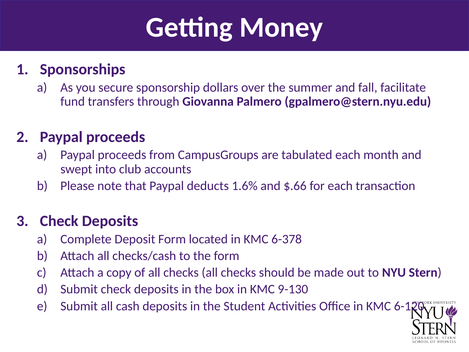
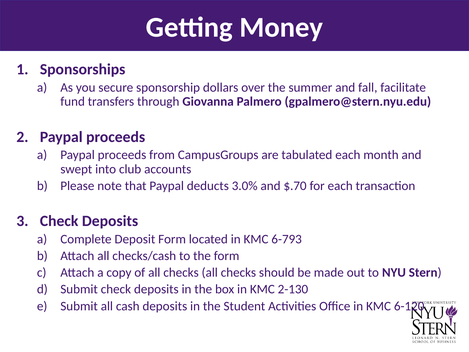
1.6%: 1.6% -> 3.0%
$.66: $.66 -> $.70
6-378: 6-378 -> 6-793
9-130: 9-130 -> 2-130
